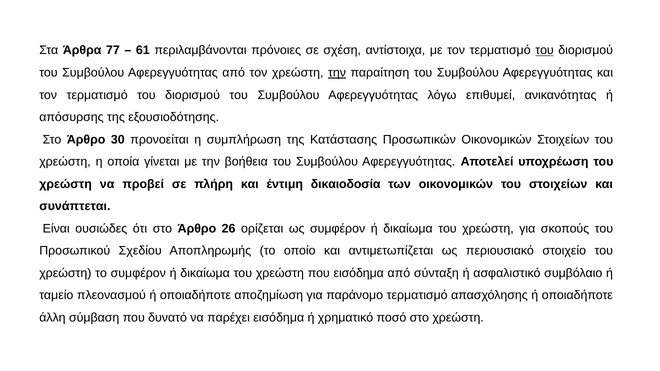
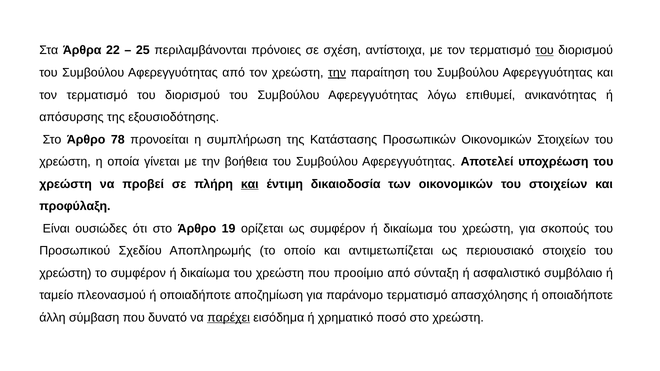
77: 77 -> 22
61: 61 -> 25
30: 30 -> 78
και at (250, 184) underline: none -> present
συνάπτεται: συνάπτεται -> προφύλαξη
26: 26 -> 19
που εισόδημα: εισόδημα -> προοίμιο
παρέχει underline: none -> present
